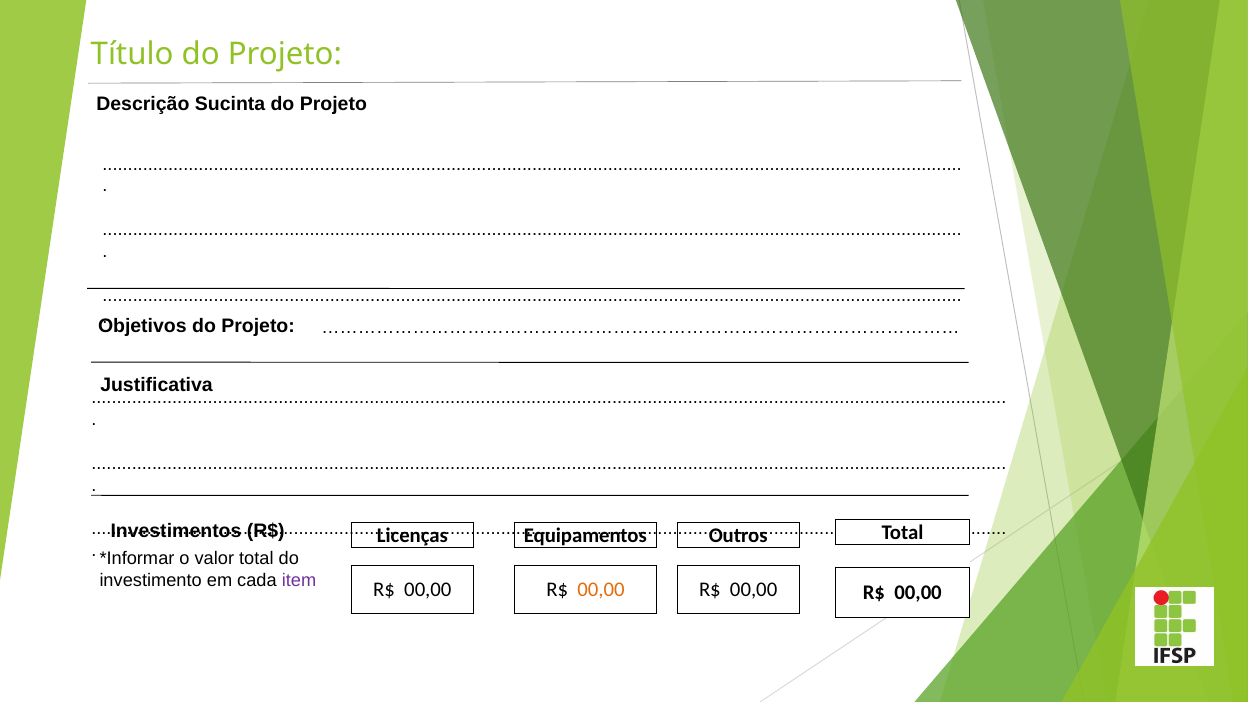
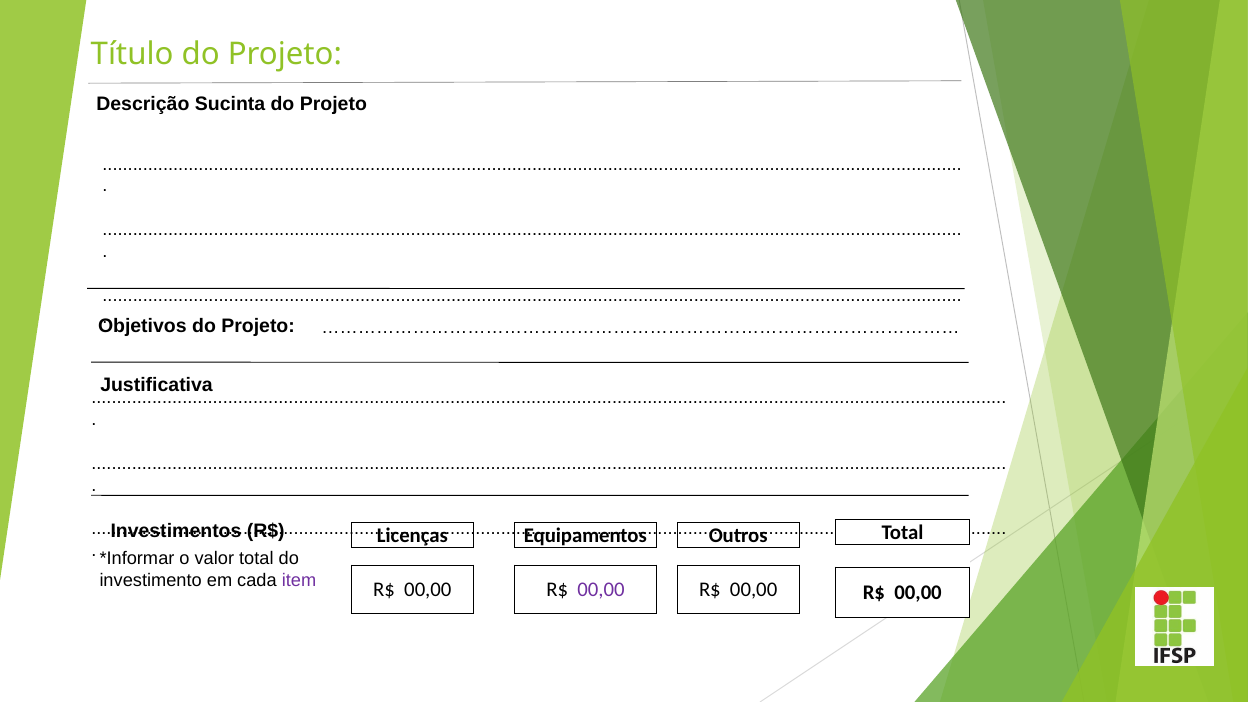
00,00 at (601, 589) colour: orange -> purple
